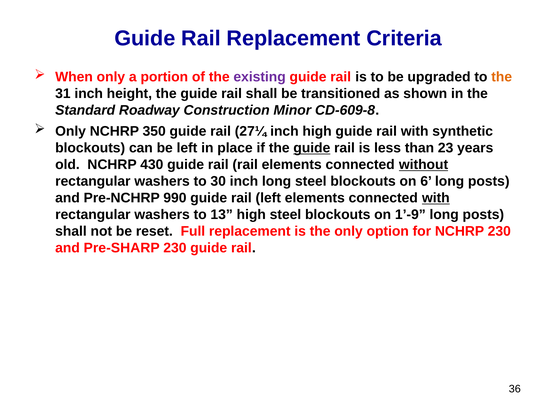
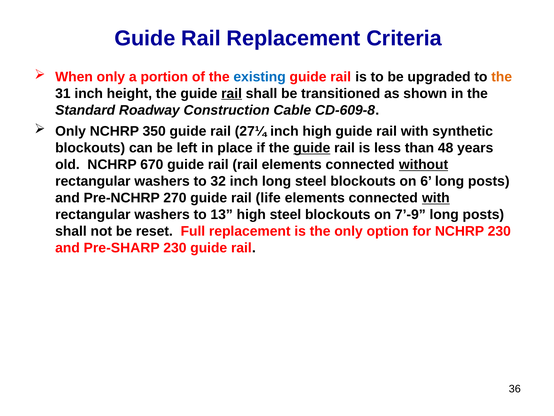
existing colour: purple -> blue
rail at (232, 93) underline: none -> present
Minor: Minor -> Cable
23: 23 -> 48
430: 430 -> 670
30: 30 -> 32
990: 990 -> 270
rail left: left -> life
1’-9: 1’-9 -> 7’-9
